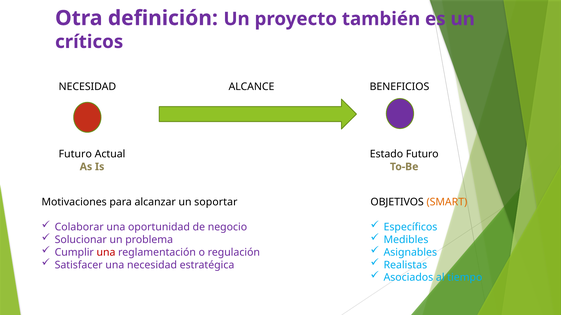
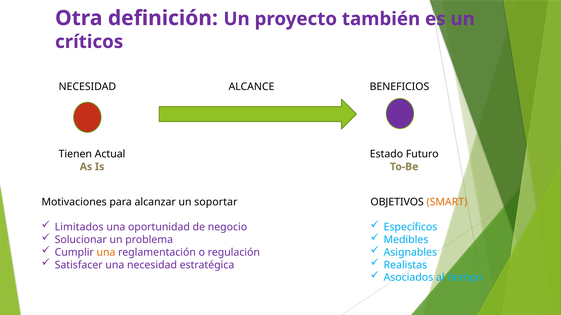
Futuro at (75, 154): Futuro -> Tienen
Colaborar: Colaborar -> Limitados
una at (106, 253) colour: red -> orange
